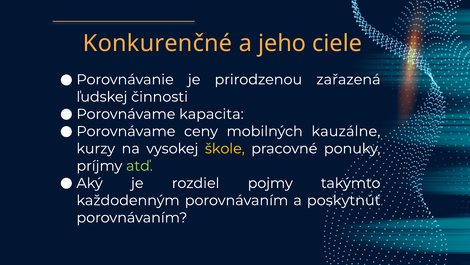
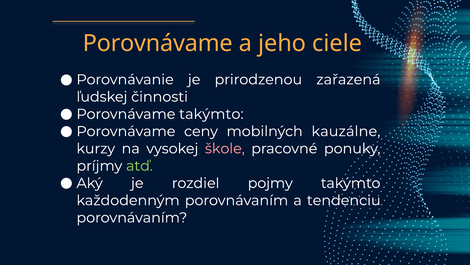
Konkurenčné at (158, 43): Konkurenčné -> Porovnávame
Porovnávame kapacita: kapacita -> takýmto
škole colour: yellow -> pink
poskytnúť: poskytnúť -> tendenciu
